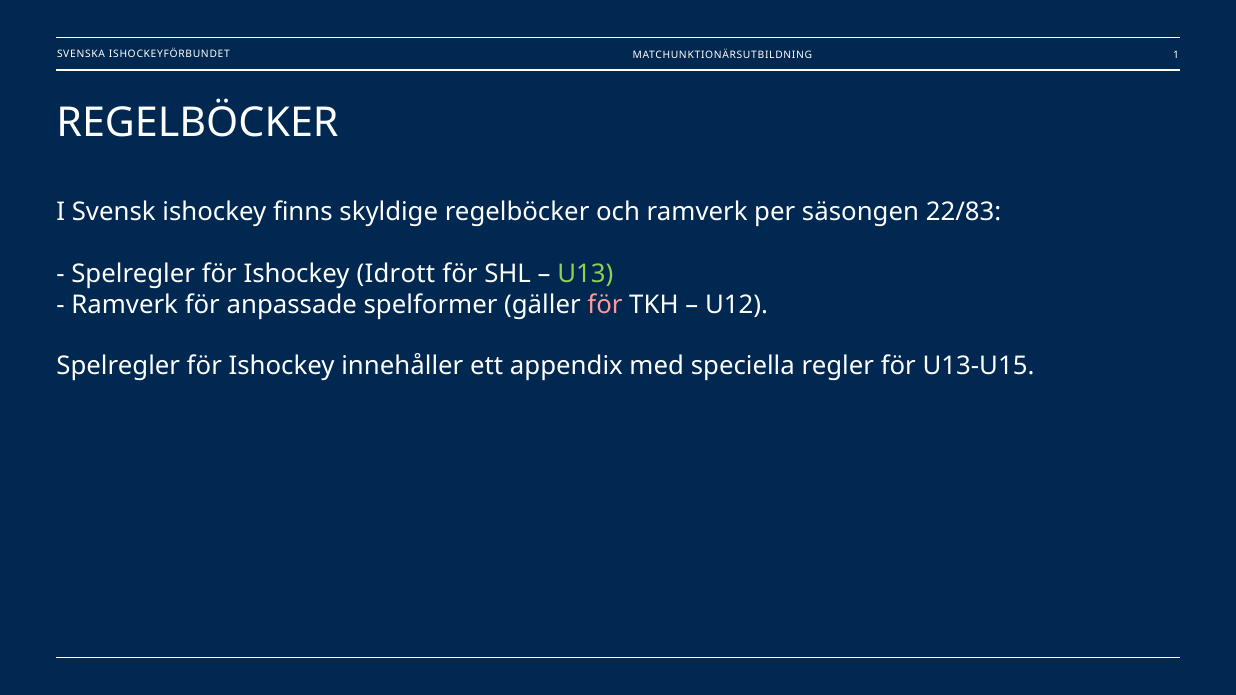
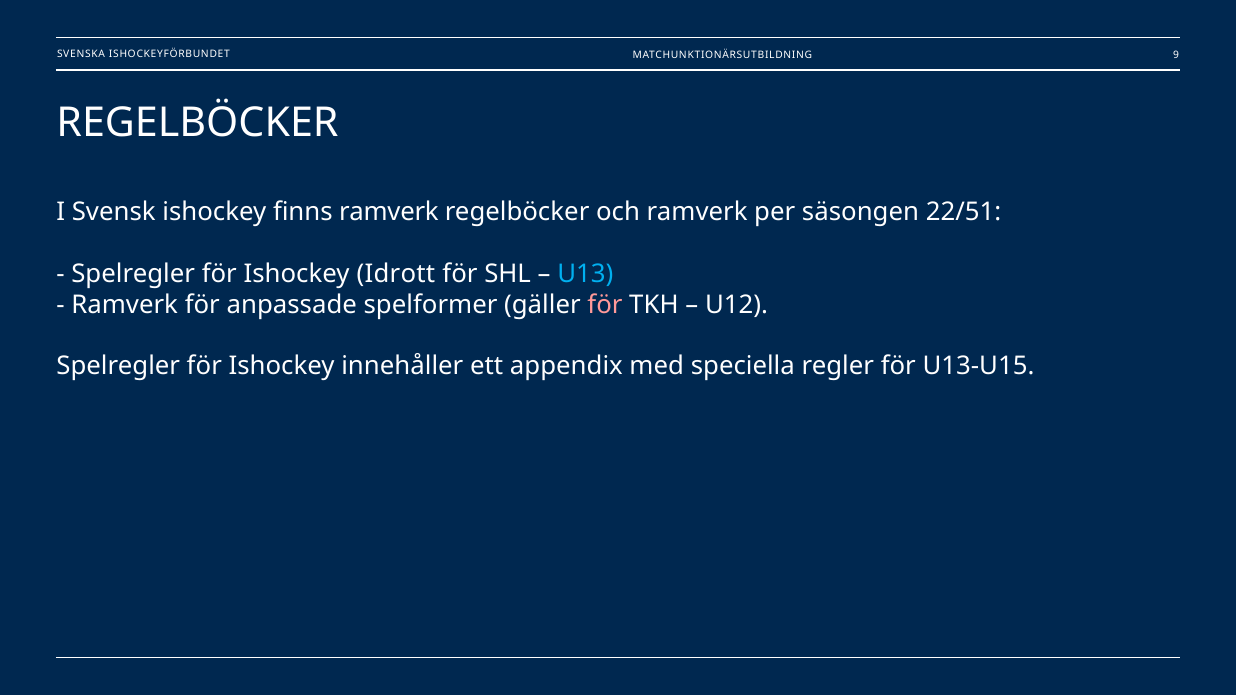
1: 1 -> 9
finns skyldige: skyldige -> ramverk
22/83: 22/83 -> 22/51
U13 colour: light green -> light blue
